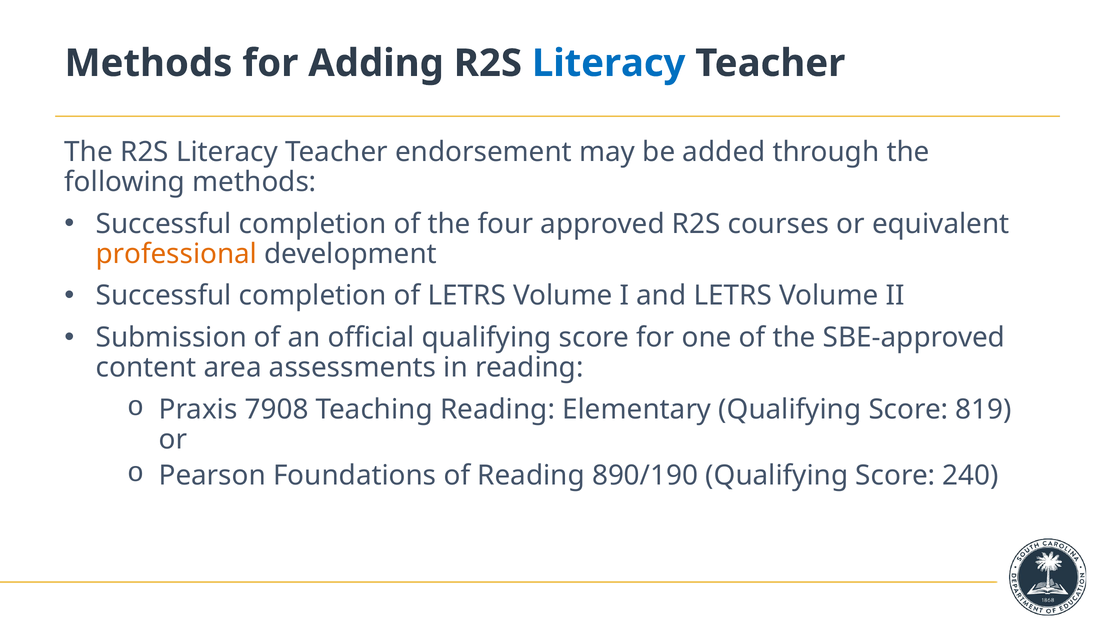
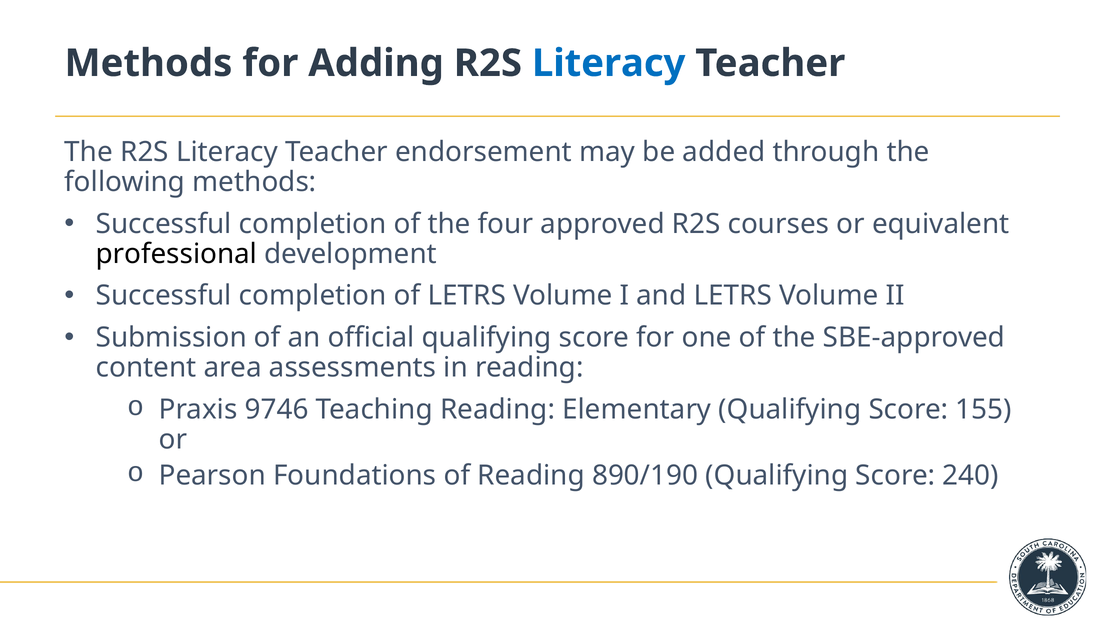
professional colour: orange -> black
7908: 7908 -> 9746
819: 819 -> 155
